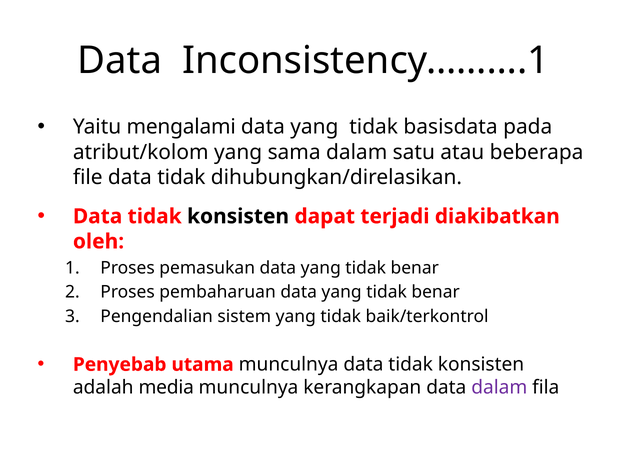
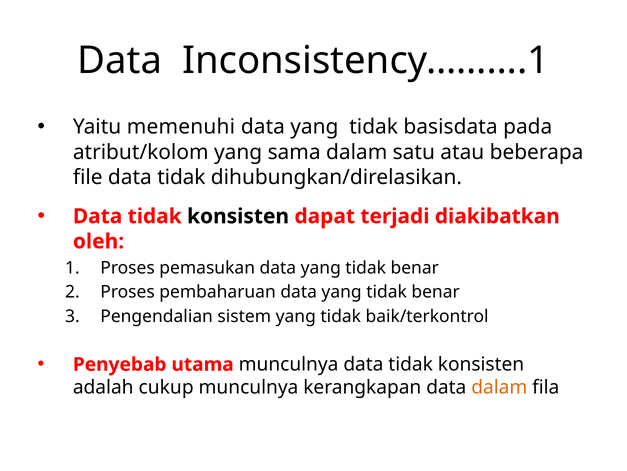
mengalami: mengalami -> memenuhi
media: media -> cukup
dalam at (499, 387) colour: purple -> orange
